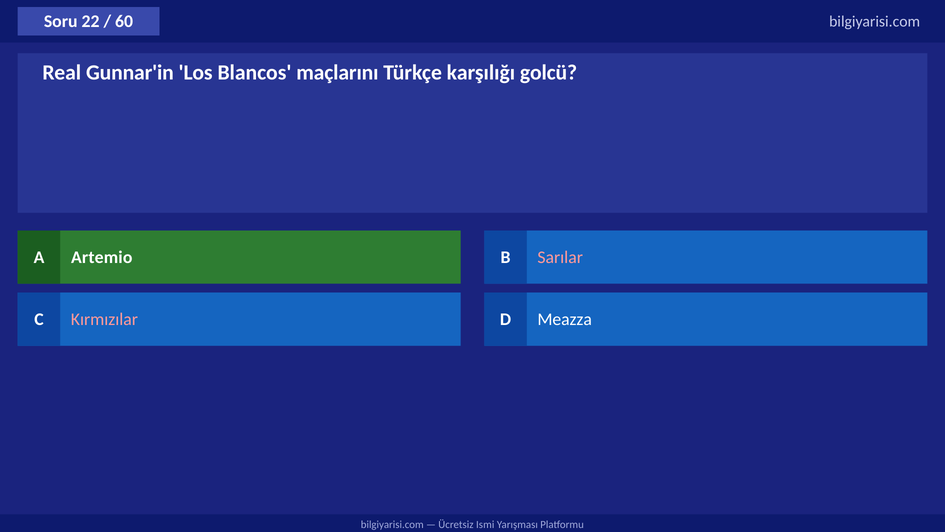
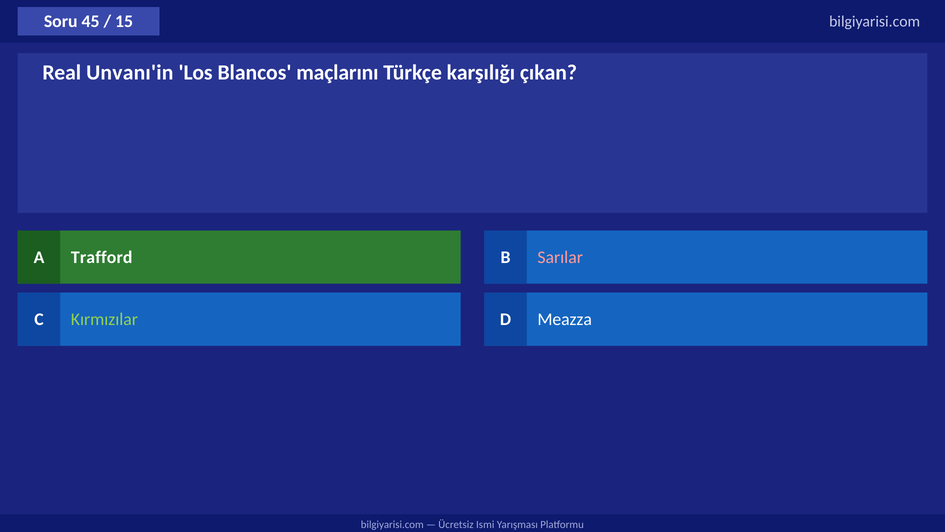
22: 22 -> 45
60: 60 -> 15
Gunnar'in: Gunnar'in -> Unvanı'in
golcü: golcü -> çıkan
Artemio: Artemio -> Trafford
Kırmızılar colour: pink -> light green
